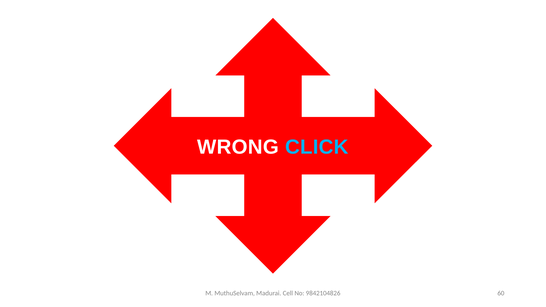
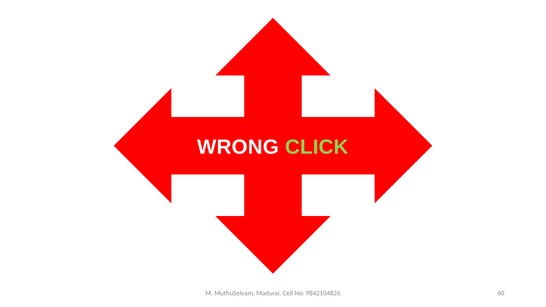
CLICK colour: light blue -> light green
